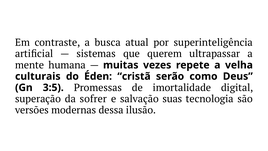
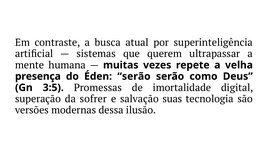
culturais: culturais -> presença
Éden cristã: cristã -> serão
